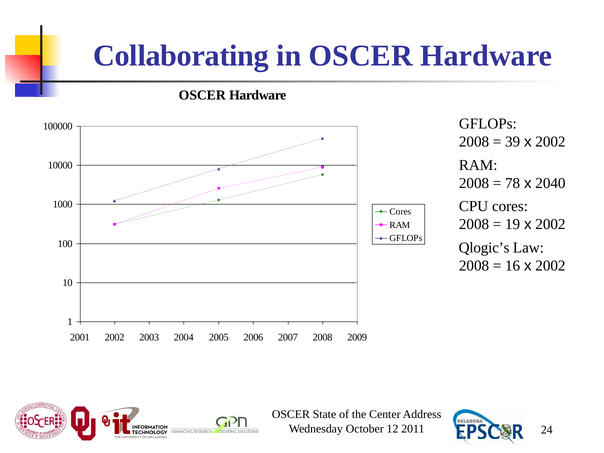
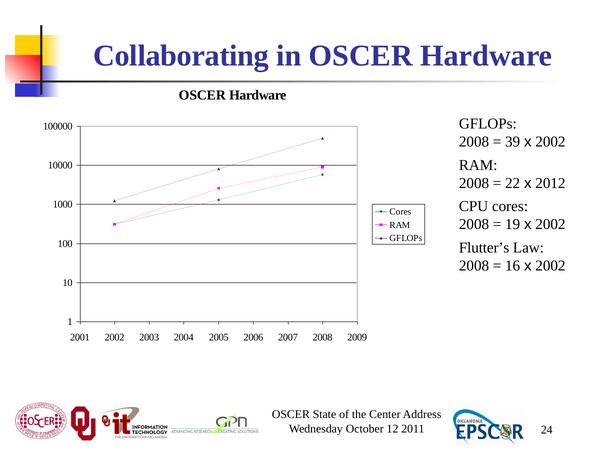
78: 78 -> 22
2040: 2040 -> 2012
Qlogic’s: Qlogic’s -> Flutter’s
